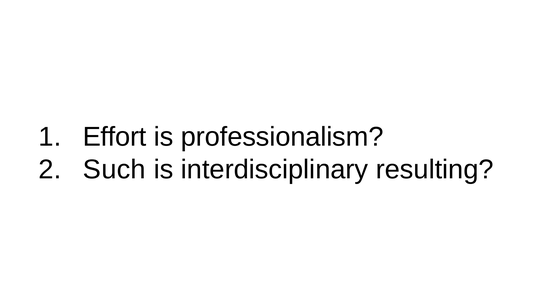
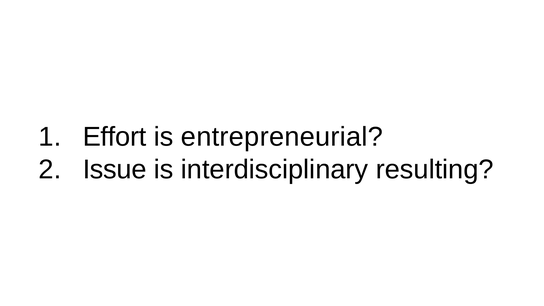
professionalism: professionalism -> entrepreneurial
Such: Such -> Issue
